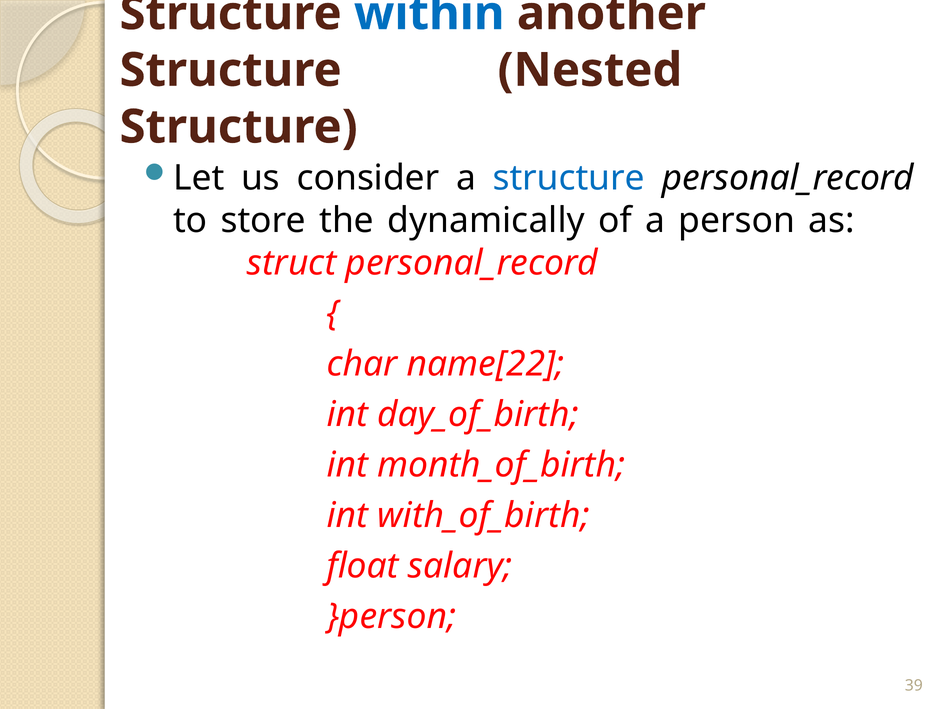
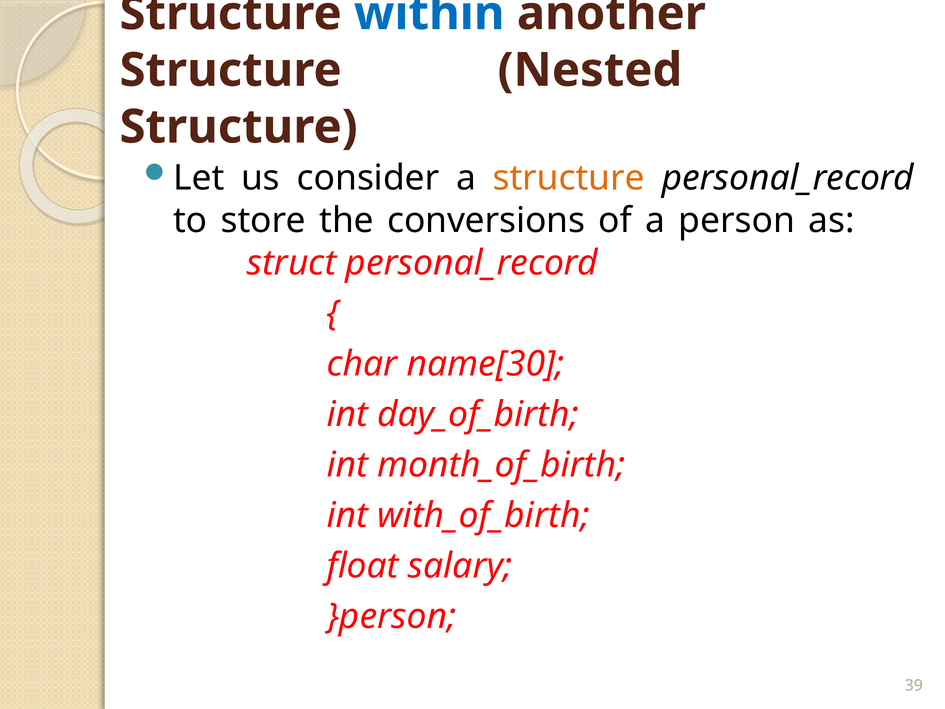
structure at (569, 178) colour: blue -> orange
dynamically: dynamically -> conversions
name[22: name[22 -> name[30
